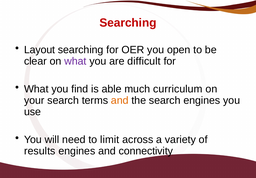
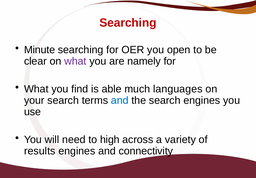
Layout: Layout -> Minute
difficult: difficult -> namely
curriculum: curriculum -> languages
and at (120, 100) colour: orange -> blue
limit: limit -> high
